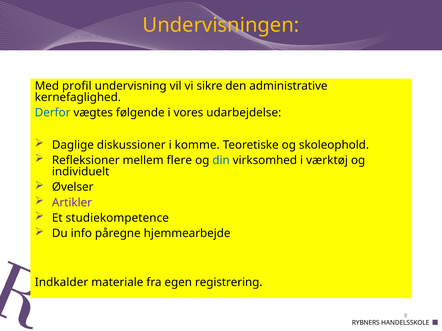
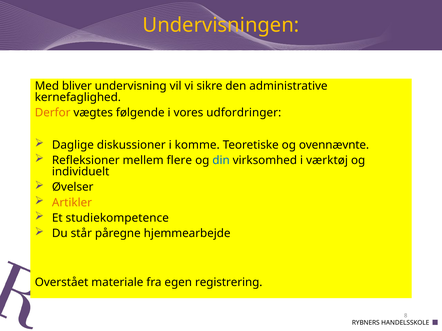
profil: profil -> bliver
Derfor colour: blue -> orange
udarbejdelse: udarbejdelse -> udfordringer
skoleophold: skoleophold -> ovennævnte
Artikler colour: purple -> orange
info: info -> står
Indkalder: Indkalder -> Overstået
